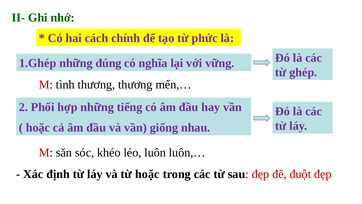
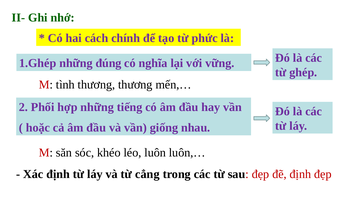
từ hoặc: hoặc -> cẳng
đẽ đuột: đuột -> định
